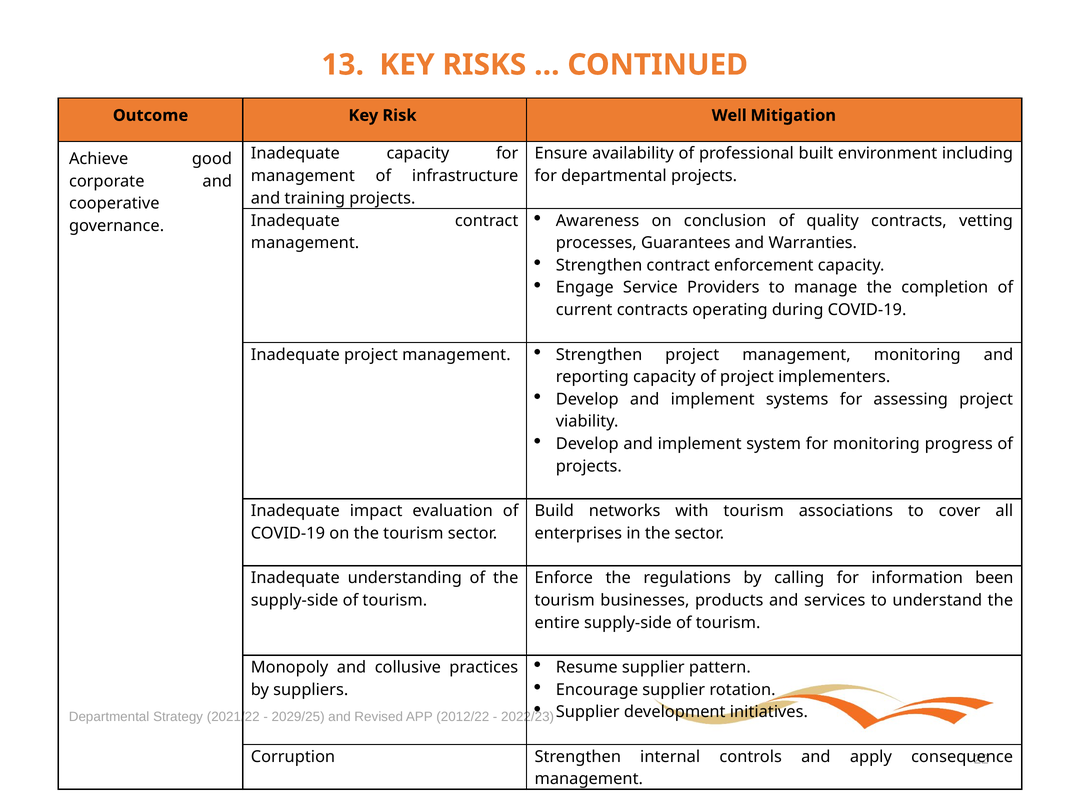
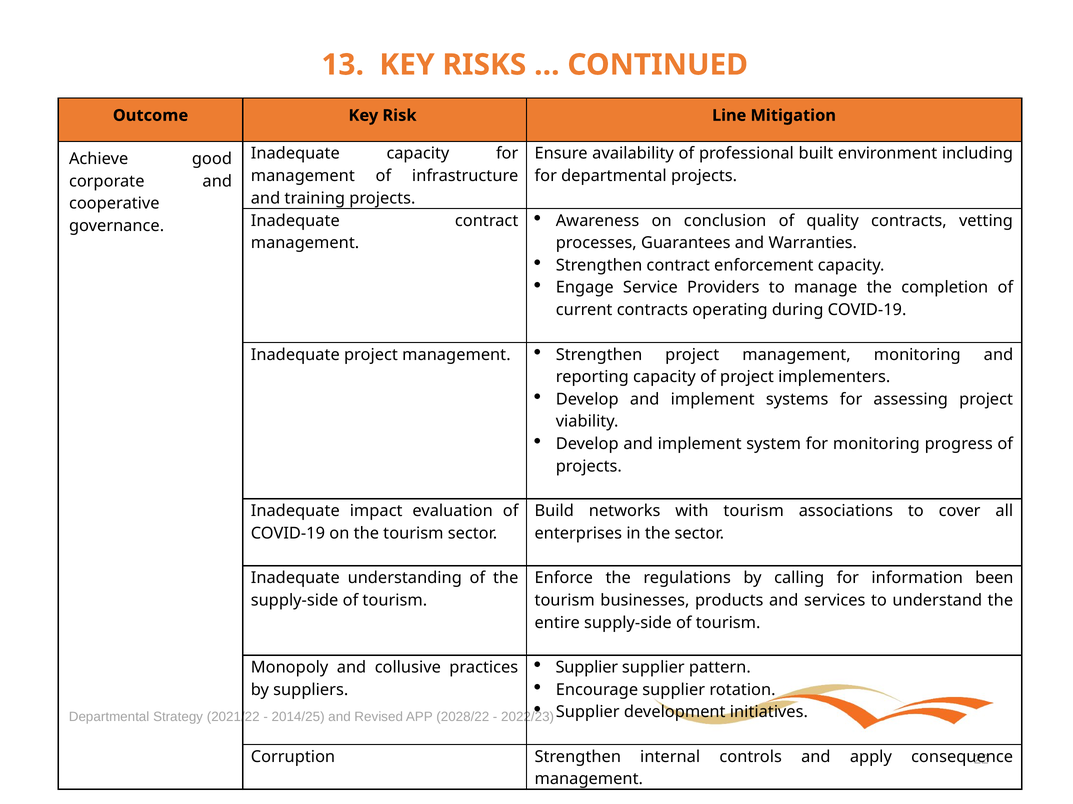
Well: Well -> Line
Resume at (587, 668): Resume -> Supplier
2029/25: 2029/25 -> 2014/25
2012/22: 2012/22 -> 2028/22
